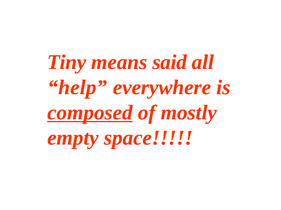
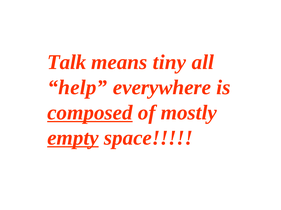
Tiny: Tiny -> Talk
said: said -> tiny
empty underline: none -> present
